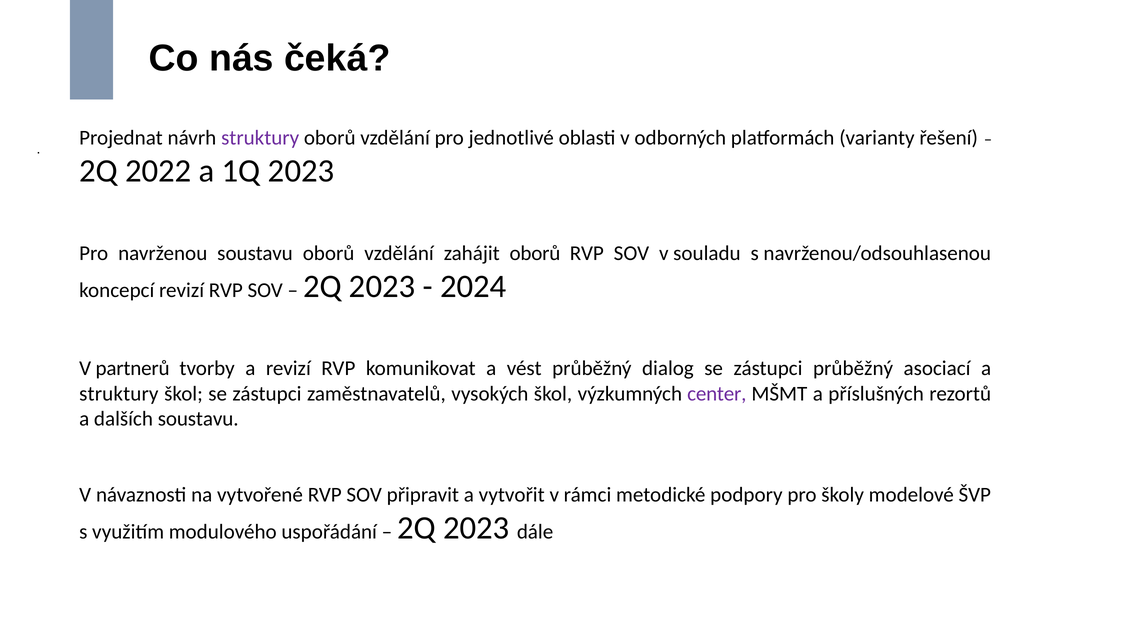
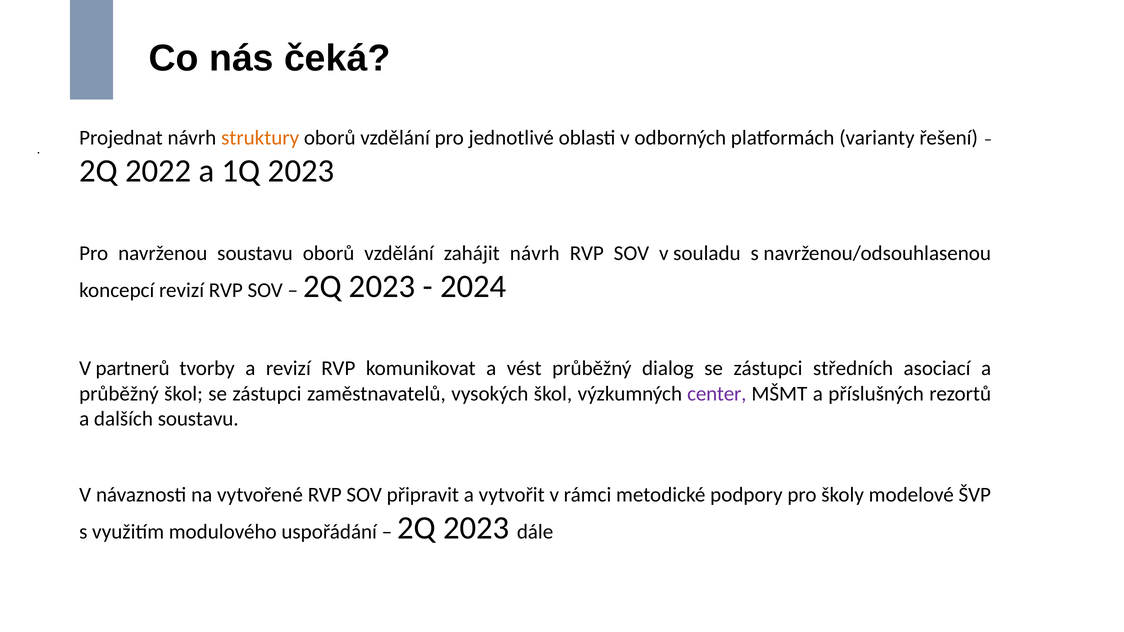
struktury at (260, 138) colour: purple -> orange
zahájit oborů: oborů -> návrh
zástupci průběžný: průběžný -> středních
struktury at (119, 394): struktury -> průběžný
